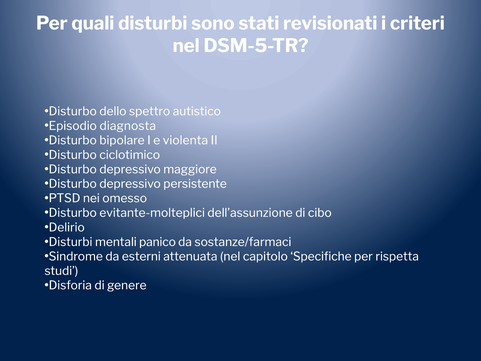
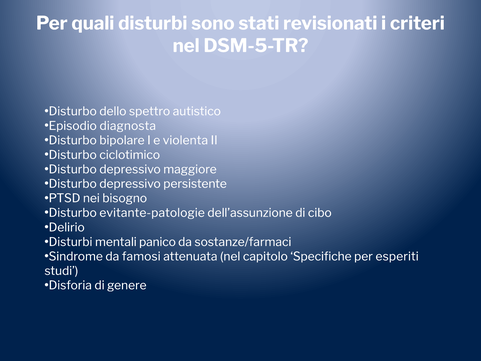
omesso: omesso -> bisogno
evitante-molteplici: evitante-molteplici -> evitante-patologie
esterni: esterni -> famosi
rispetta: rispetta -> esperiti
